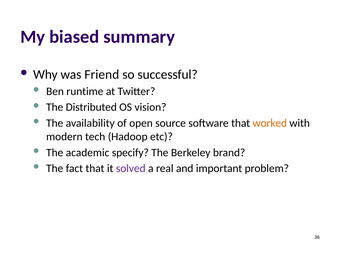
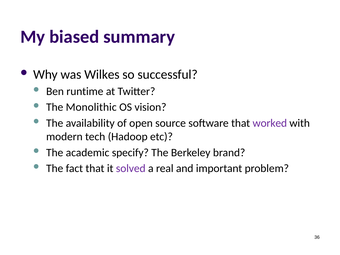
Friend: Friend -> Wilkes
Distributed: Distributed -> Monolithic
worked colour: orange -> purple
